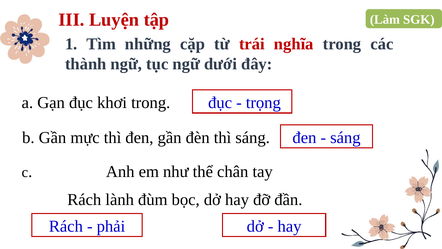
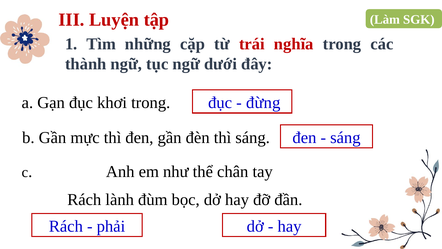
trọng: trọng -> đừng
